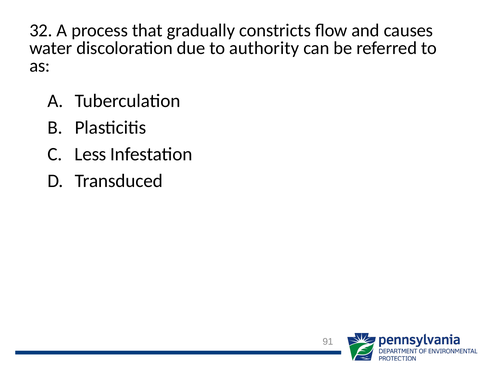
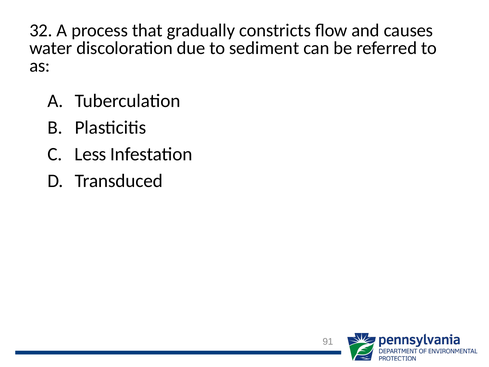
authority: authority -> sediment
